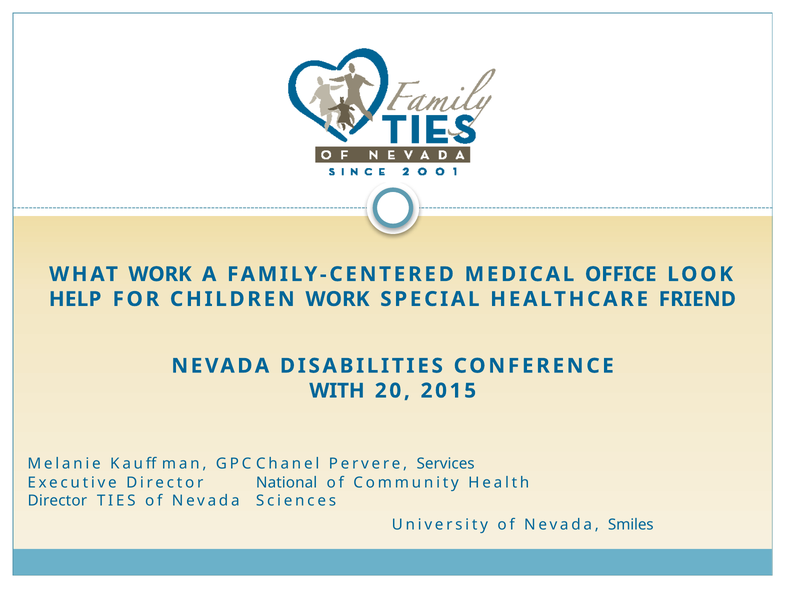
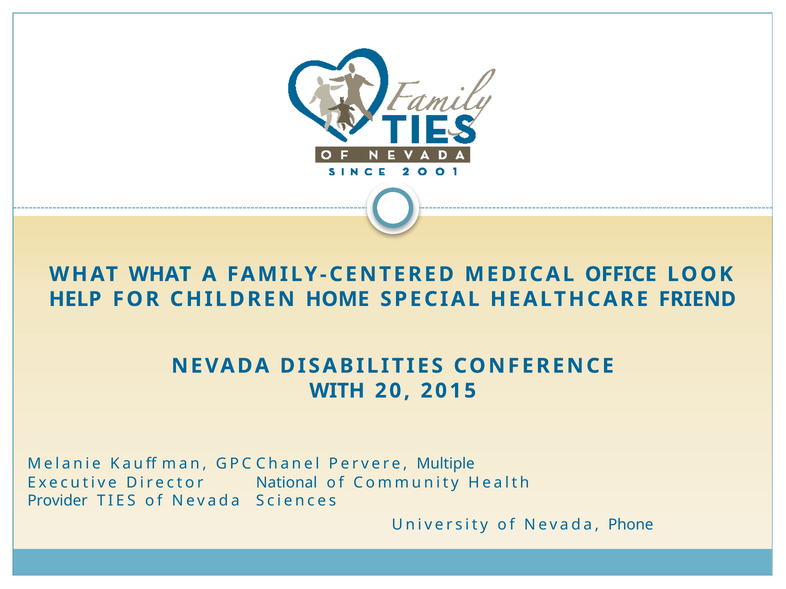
WHAT WORK: WORK -> WHAT
CHILDREN WORK: WORK -> HOME
Services: Services -> Multiple
Director at (57, 501): Director -> Provider
Smiles: Smiles -> Phone
